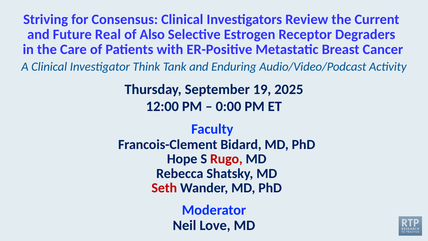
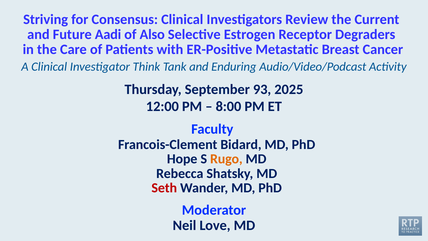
Real: Real -> Aadi
19: 19 -> 93
0:00: 0:00 -> 8:00
Rugo colour: red -> orange
